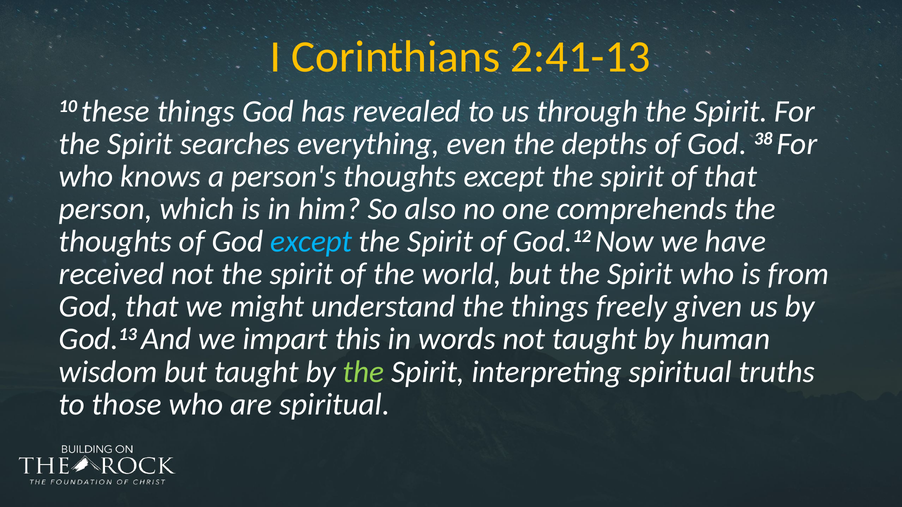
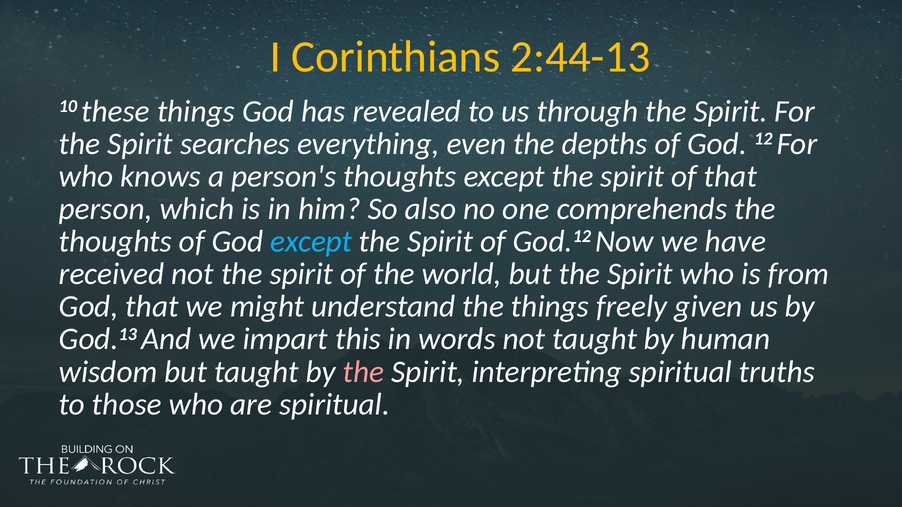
2:41-13: 2:41-13 -> 2:44-13
38: 38 -> 12
the at (364, 372) colour: light green -> pink
